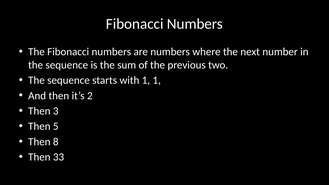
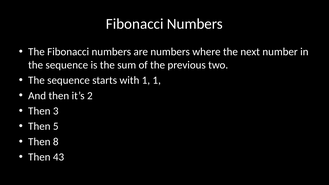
33: 33 -> 43
